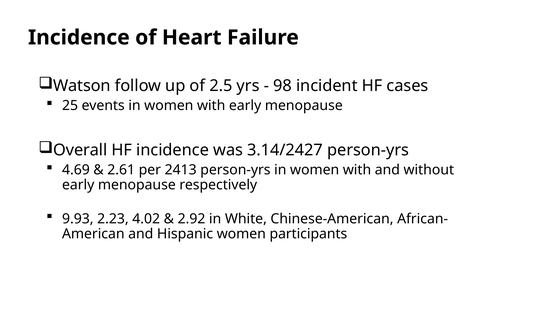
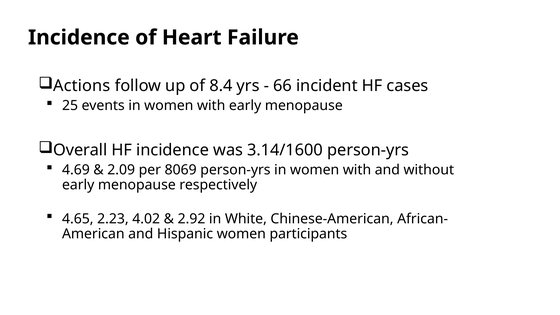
Watson: Watson -> Actions
2.5: 2.5 -> 8.4
98: 98 -> 66
3.14/2427: 3.14/2427 -> 3.14/1600
2.61: 2.61 -> 2.09
2413: 2413 -> 8069
9.93: 9.93 -> 4.65
